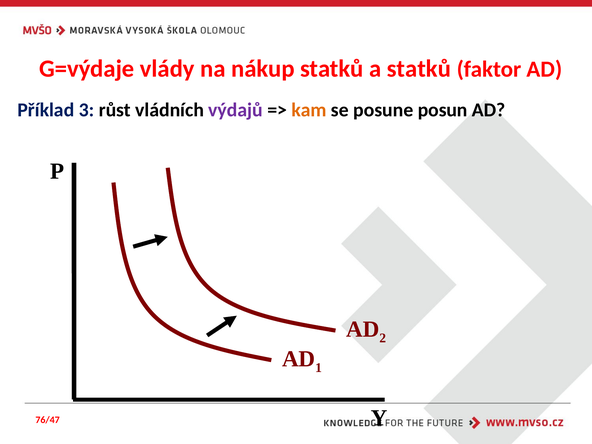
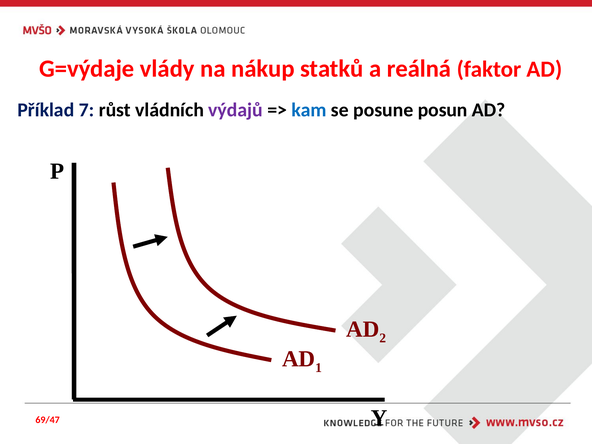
a statků: statků -> reálná
3: 3 -> 7
kam colour: orange -> blue
76/47: 76/47 -> 69/47
